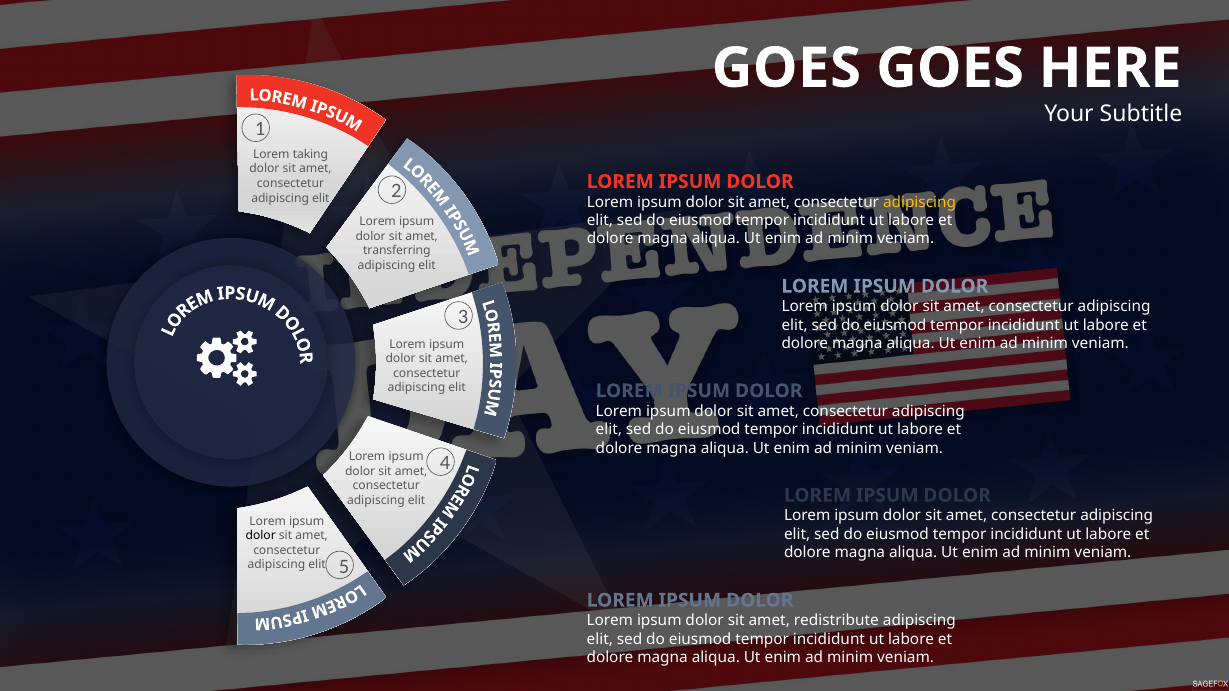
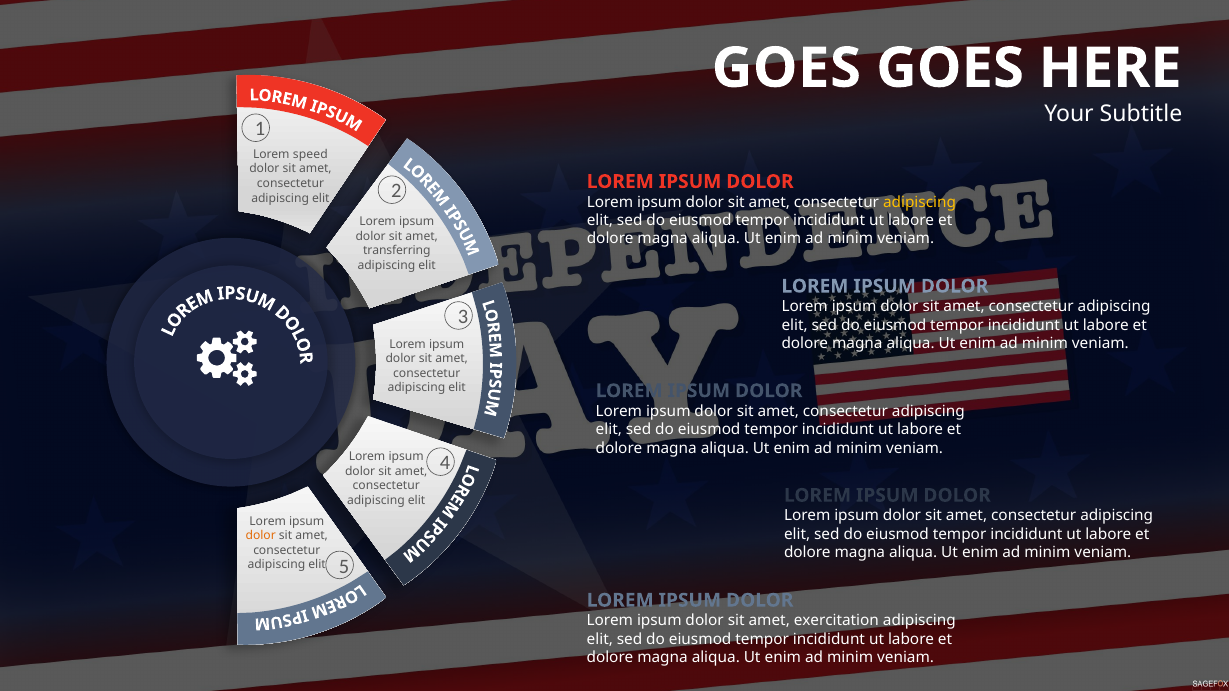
taking: taking -> speed
dolor at (261, 536) colour: black -> orange
redistribute: redistribute -> exercitation
